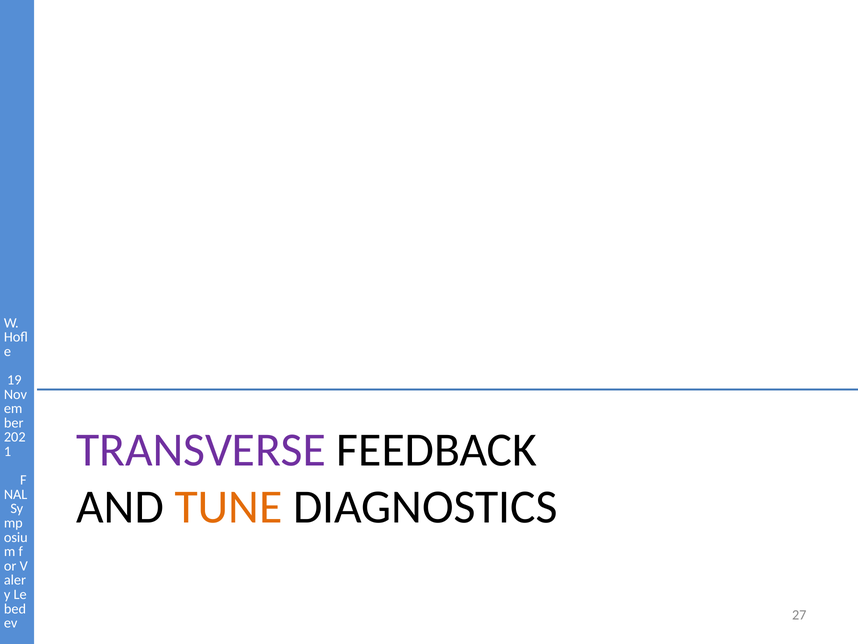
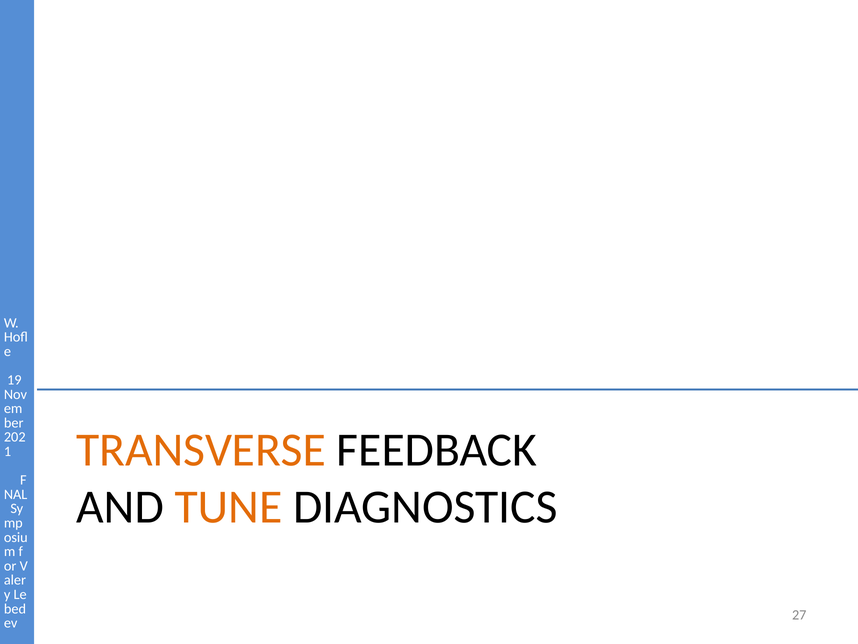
TRANSVERSE colour: purple -> orange
